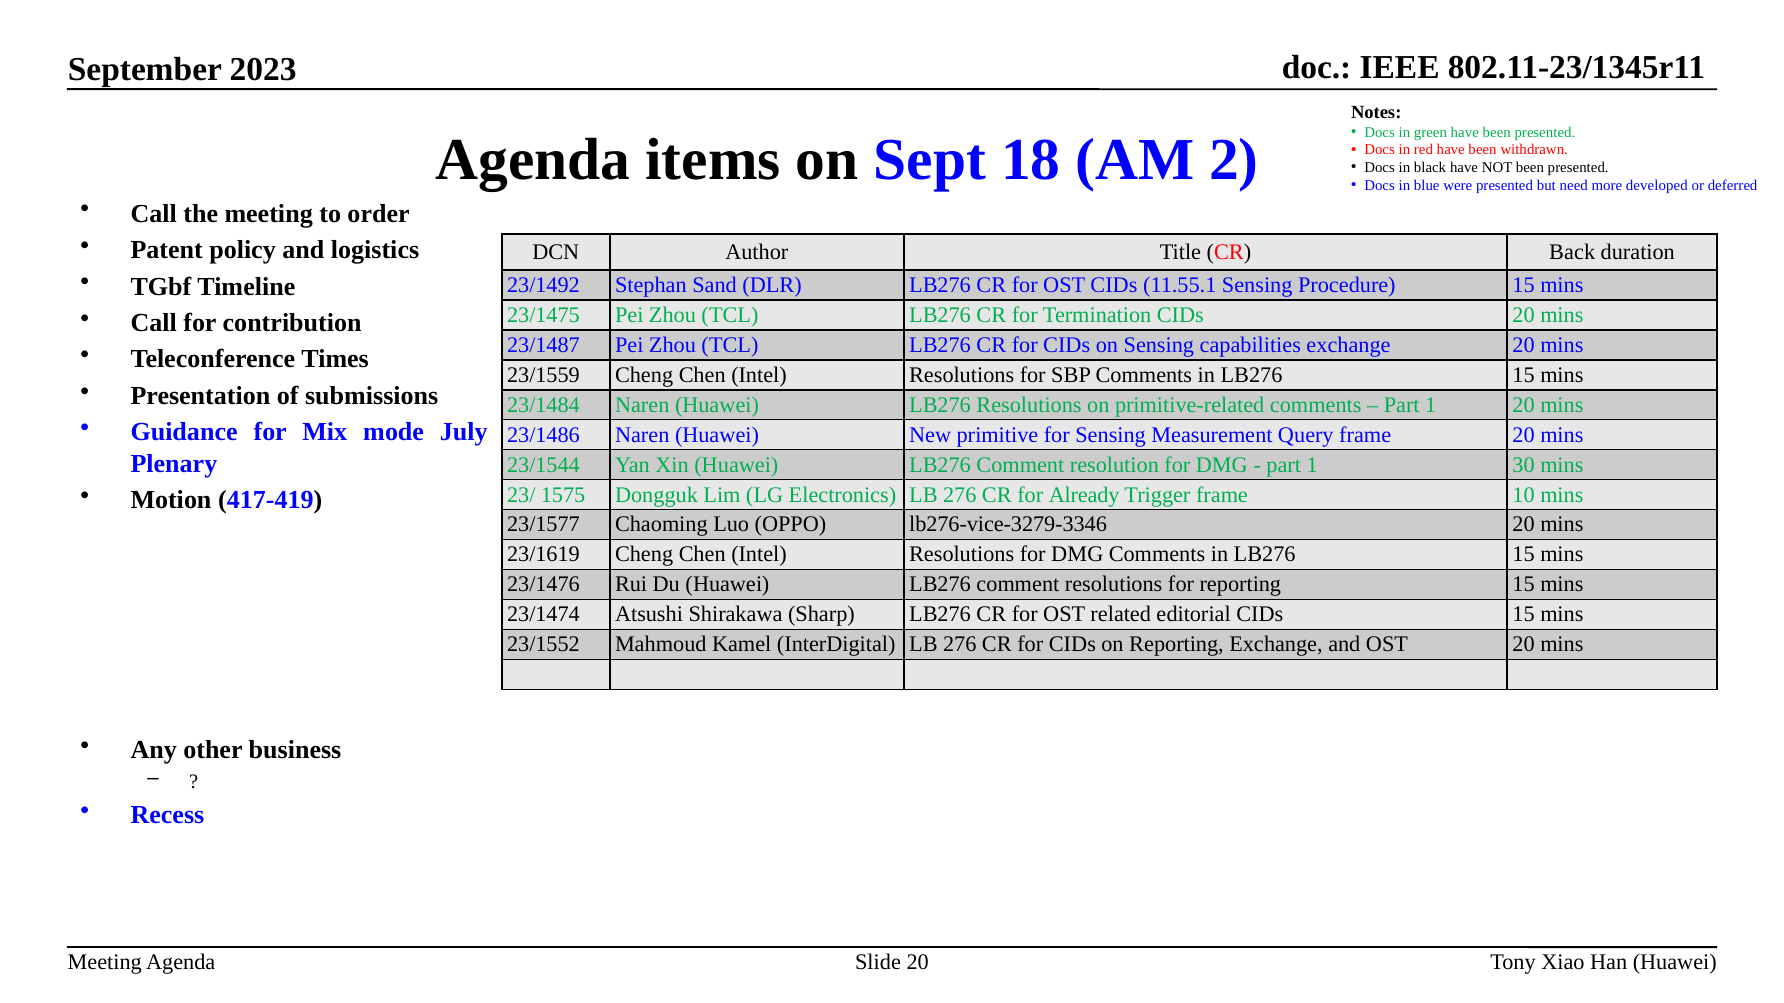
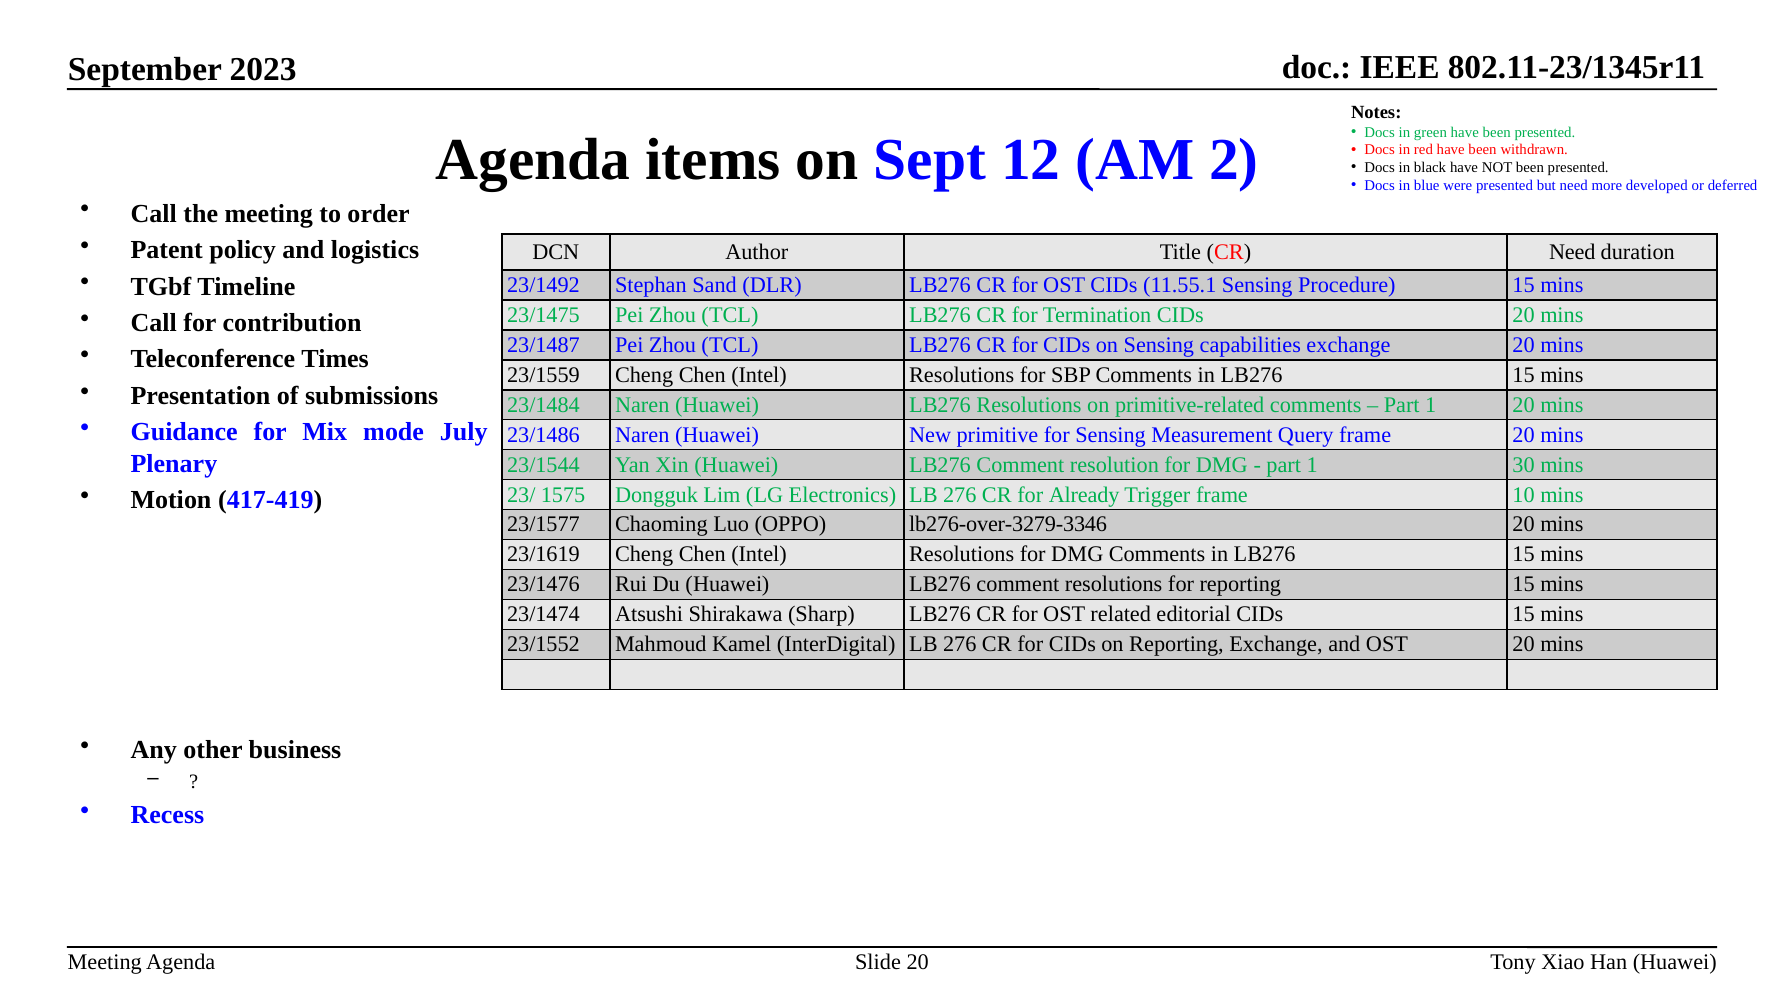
18: 18 -> 12
CR Back: Back -> Need
lb276-vice-3279-3346: lb276-vice-3279-3346 -> lb276-over-3279-3346
